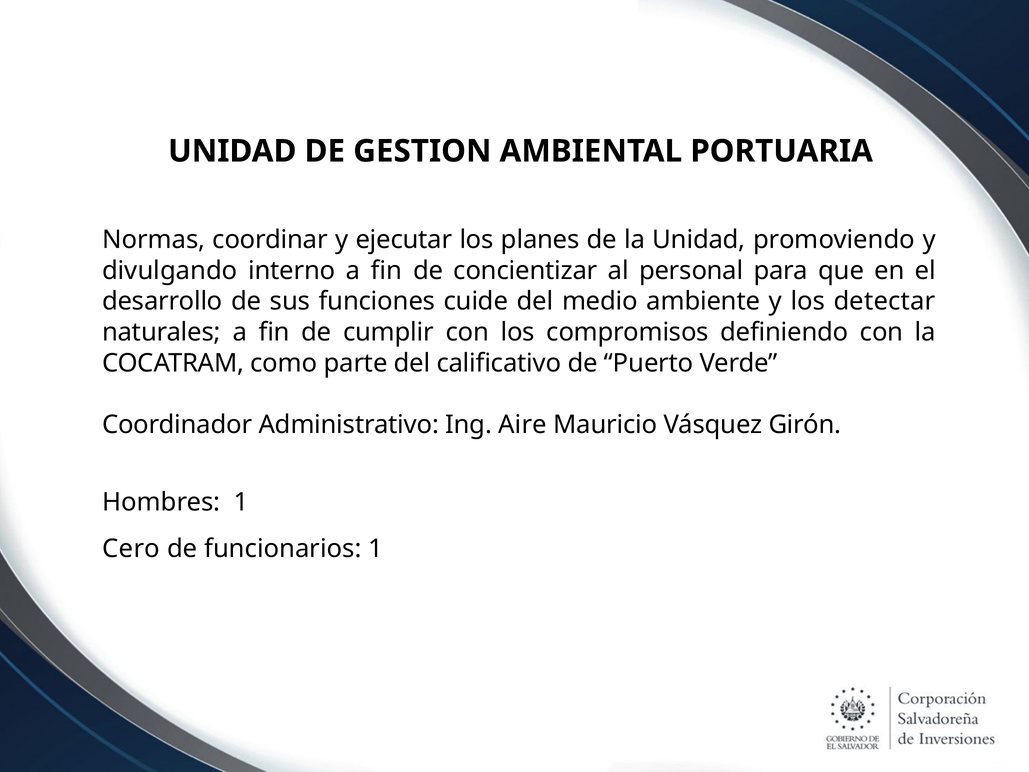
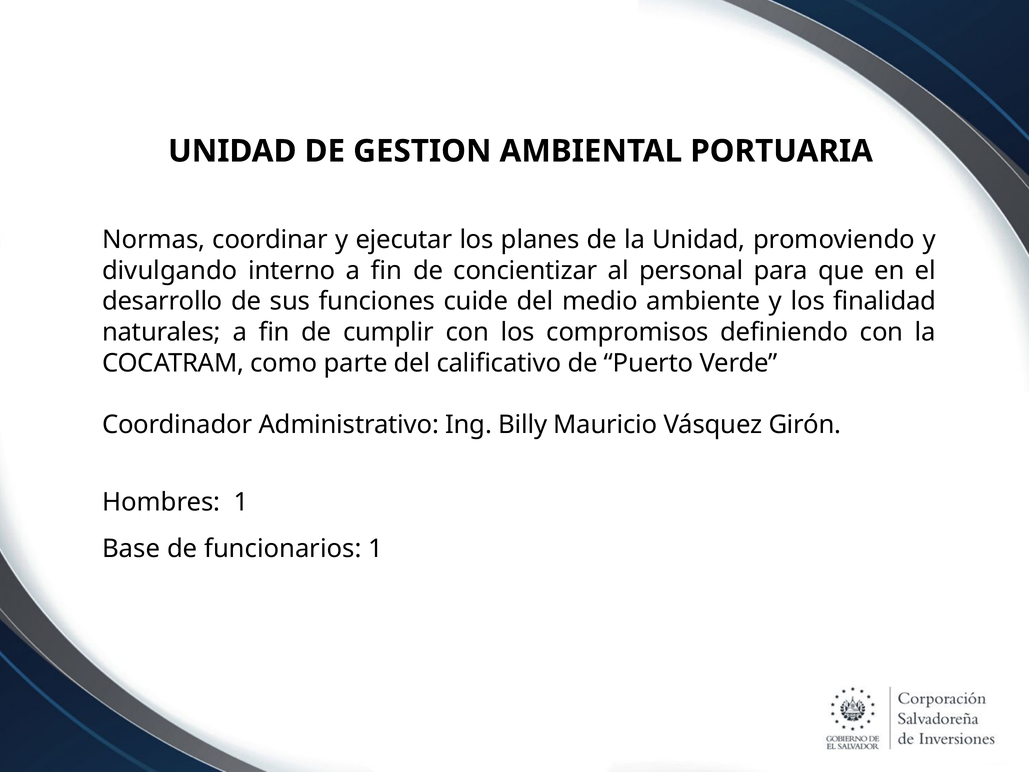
detectar: detectar -> finalidad
Aire: Aire -> Billy
Cero: Cero -> Base
